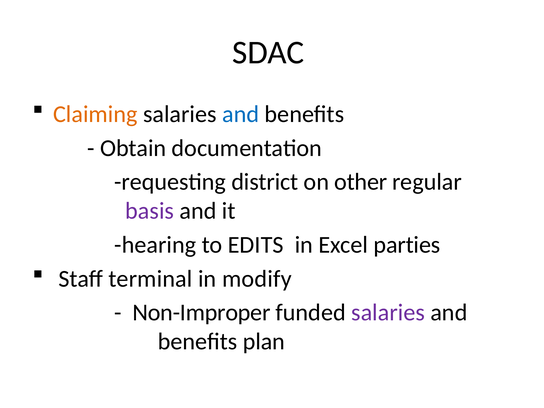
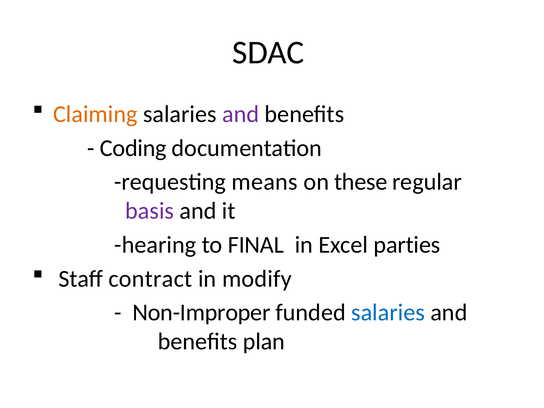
and at (241, 114) colour: blue -> purple
Obtain: Obtain -> Coding
district: district -> means
other: other -> these
EDITS: EDITS -> FINAL
terminal: terminal -> contract
salaries at (388, 313) colour: purple -> blue
